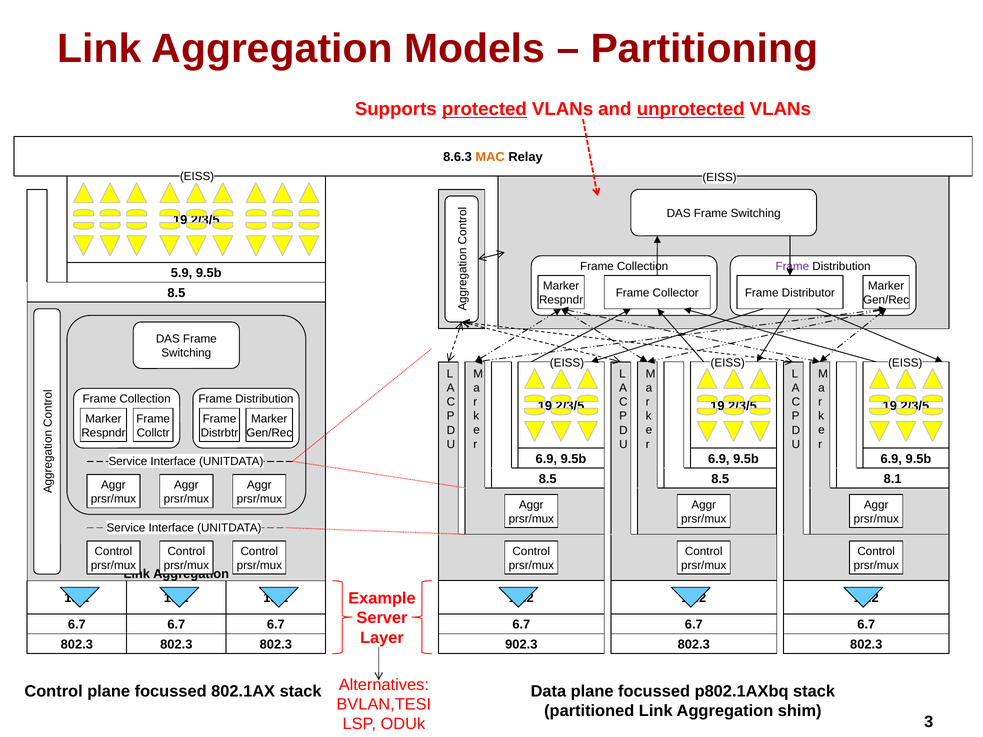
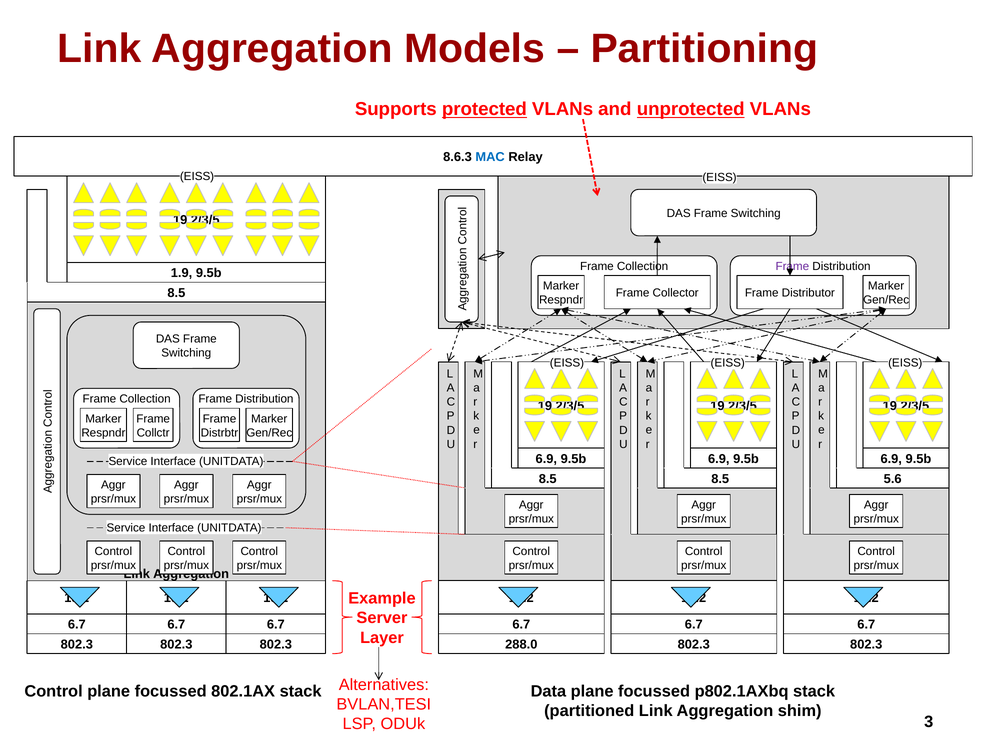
MAC colour: orange -> blue
5.9: 5.9 -> 1.9
8.1: 8.1 -> 5.6
902.3: 902.3 -> 288.0
